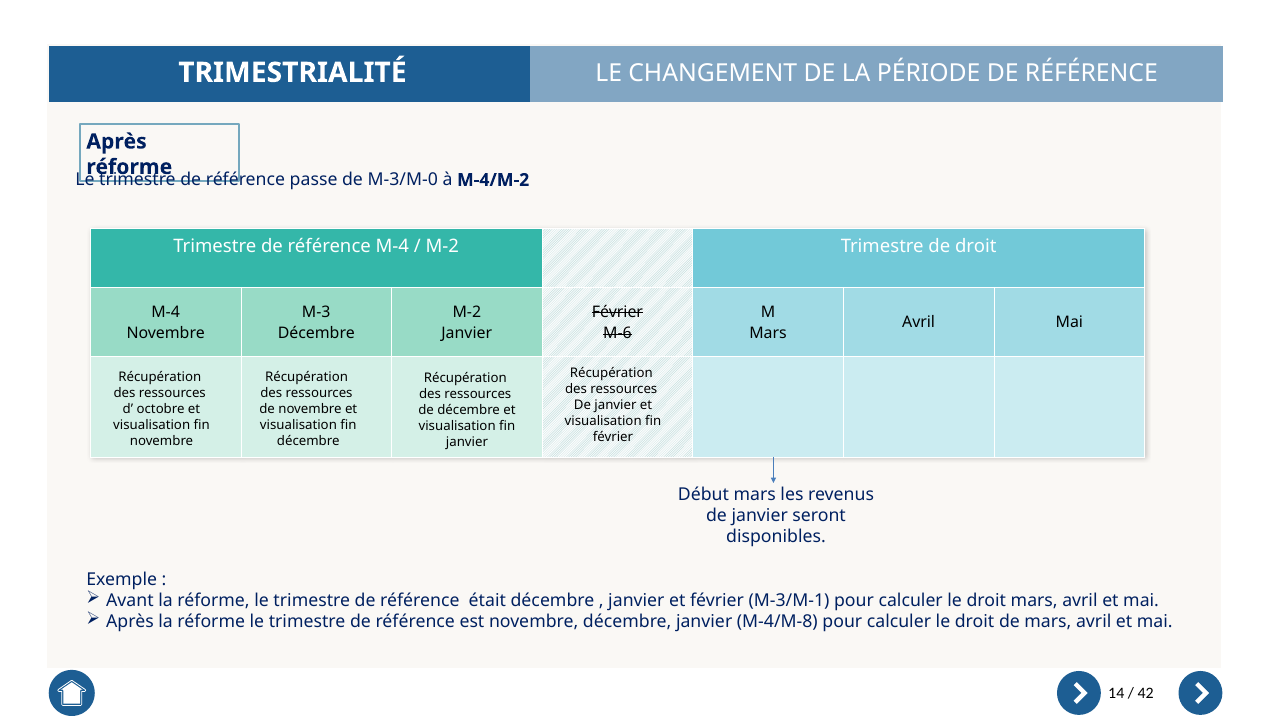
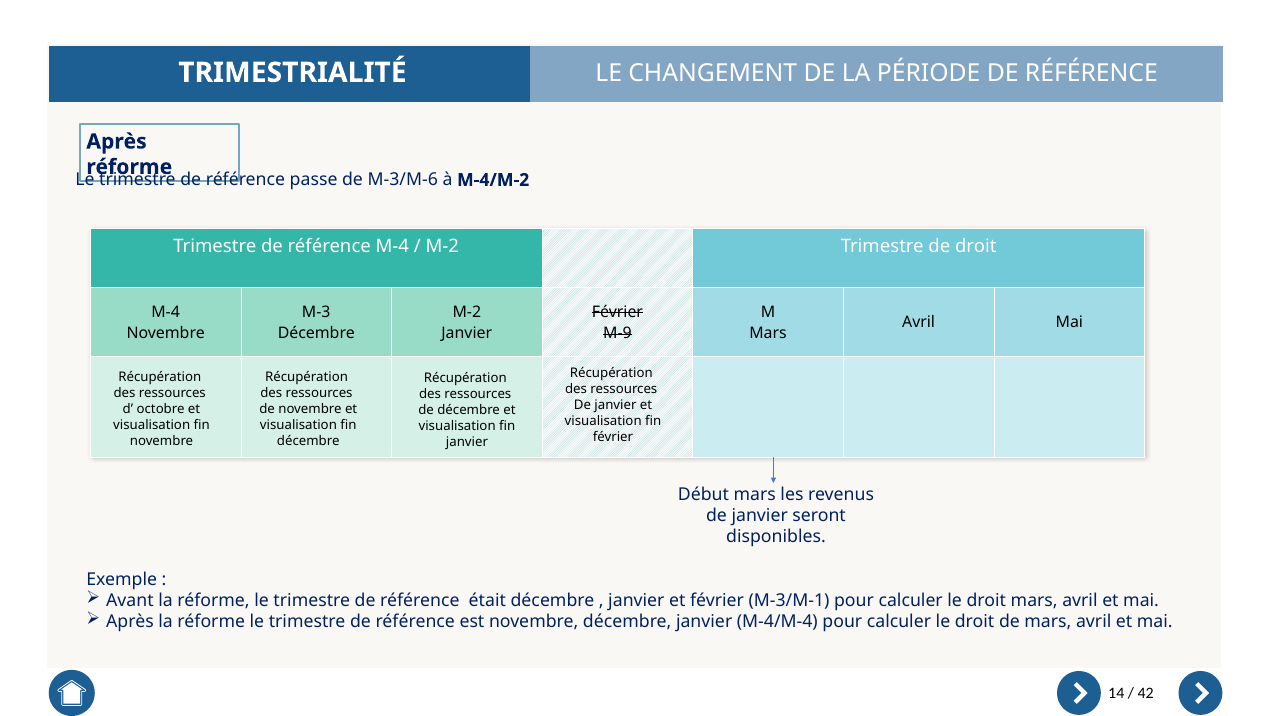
M-3/M-0: M-3/M-0 -> M-3/M-6
M-6: M-6 -> M-9
M-4/M-8: M-4/M-8 -> M-4/M-4
